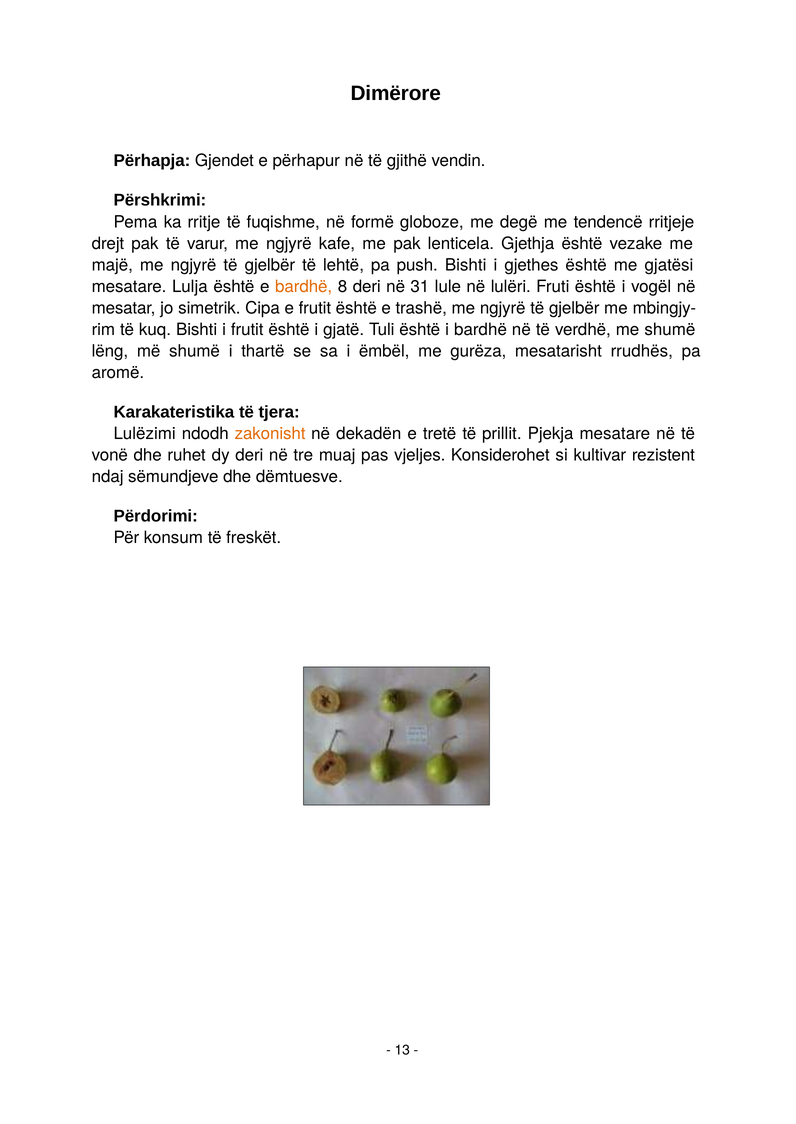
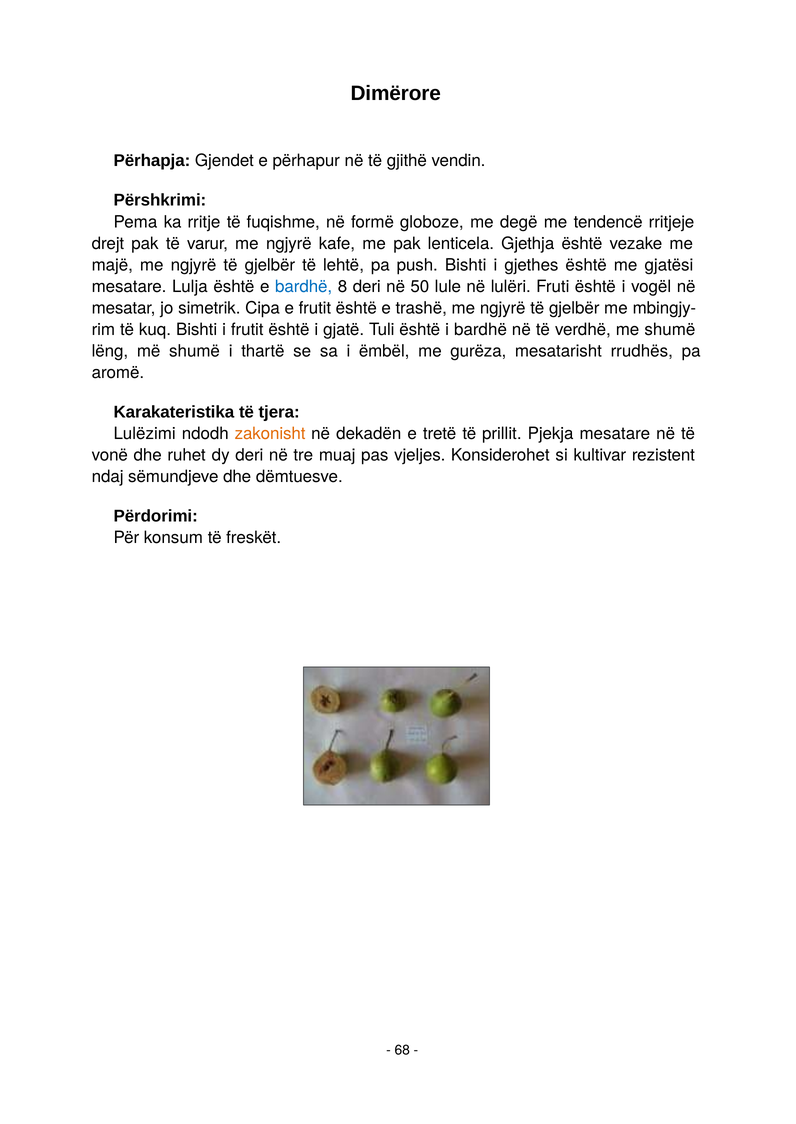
bardhë at (304, 287) colour: orange -> blue
31: 31 -> 50
13: 13 -> 68
